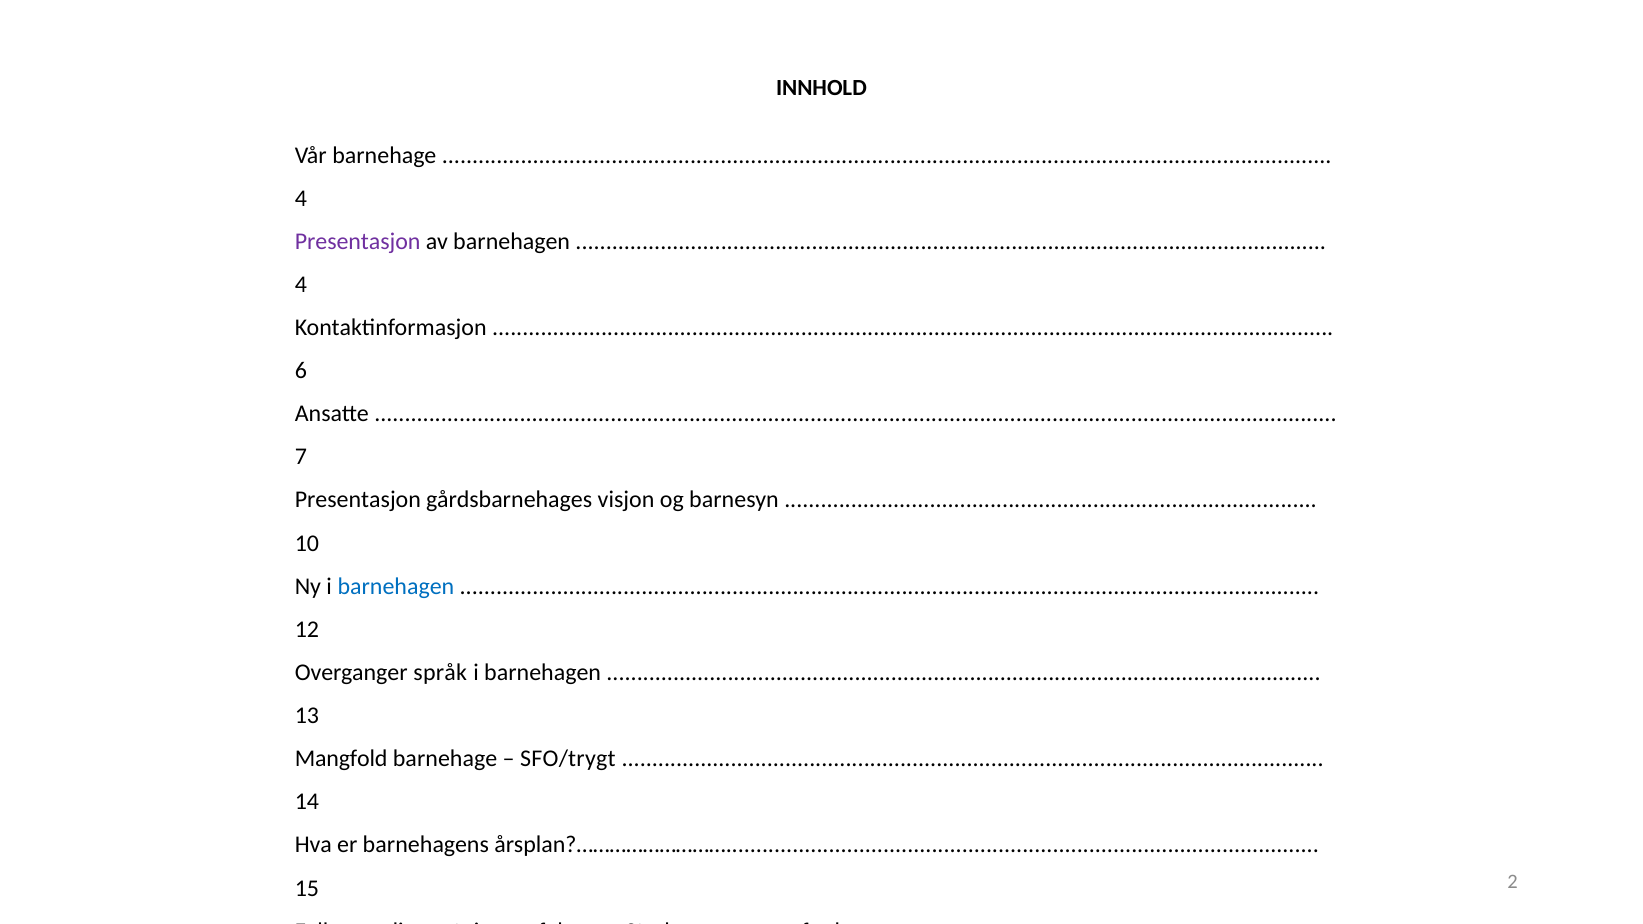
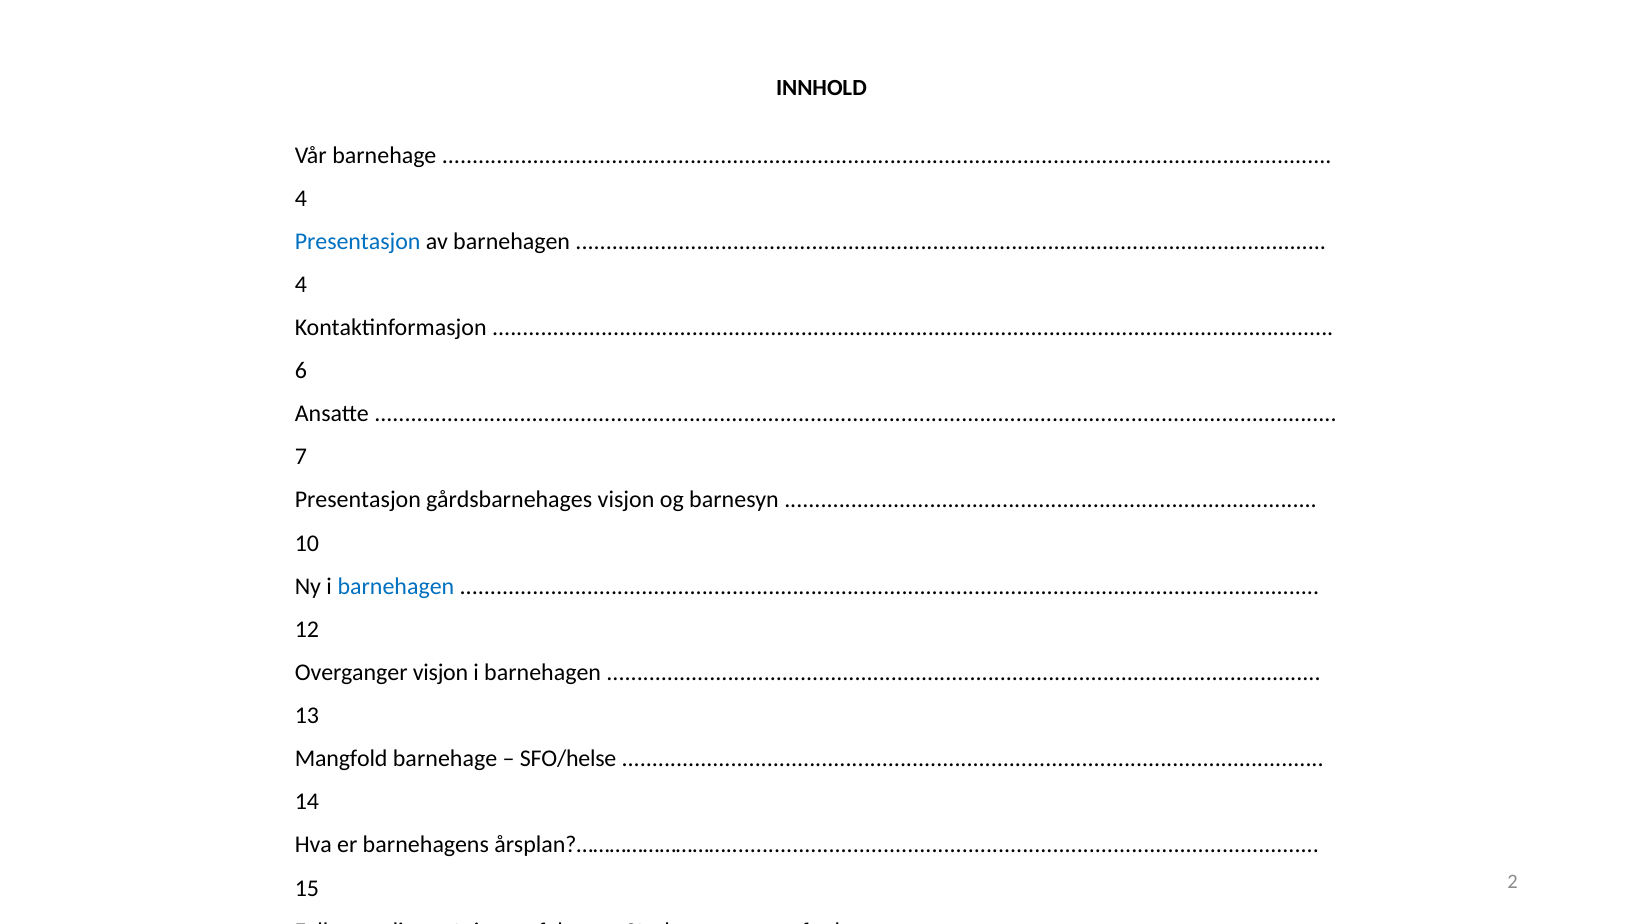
Presentasjon at (358, 241) colour: purple -> blue
Overganger språk: språk -> visjon
SFO/trygt: SFO/trygt -> SFO/helse
